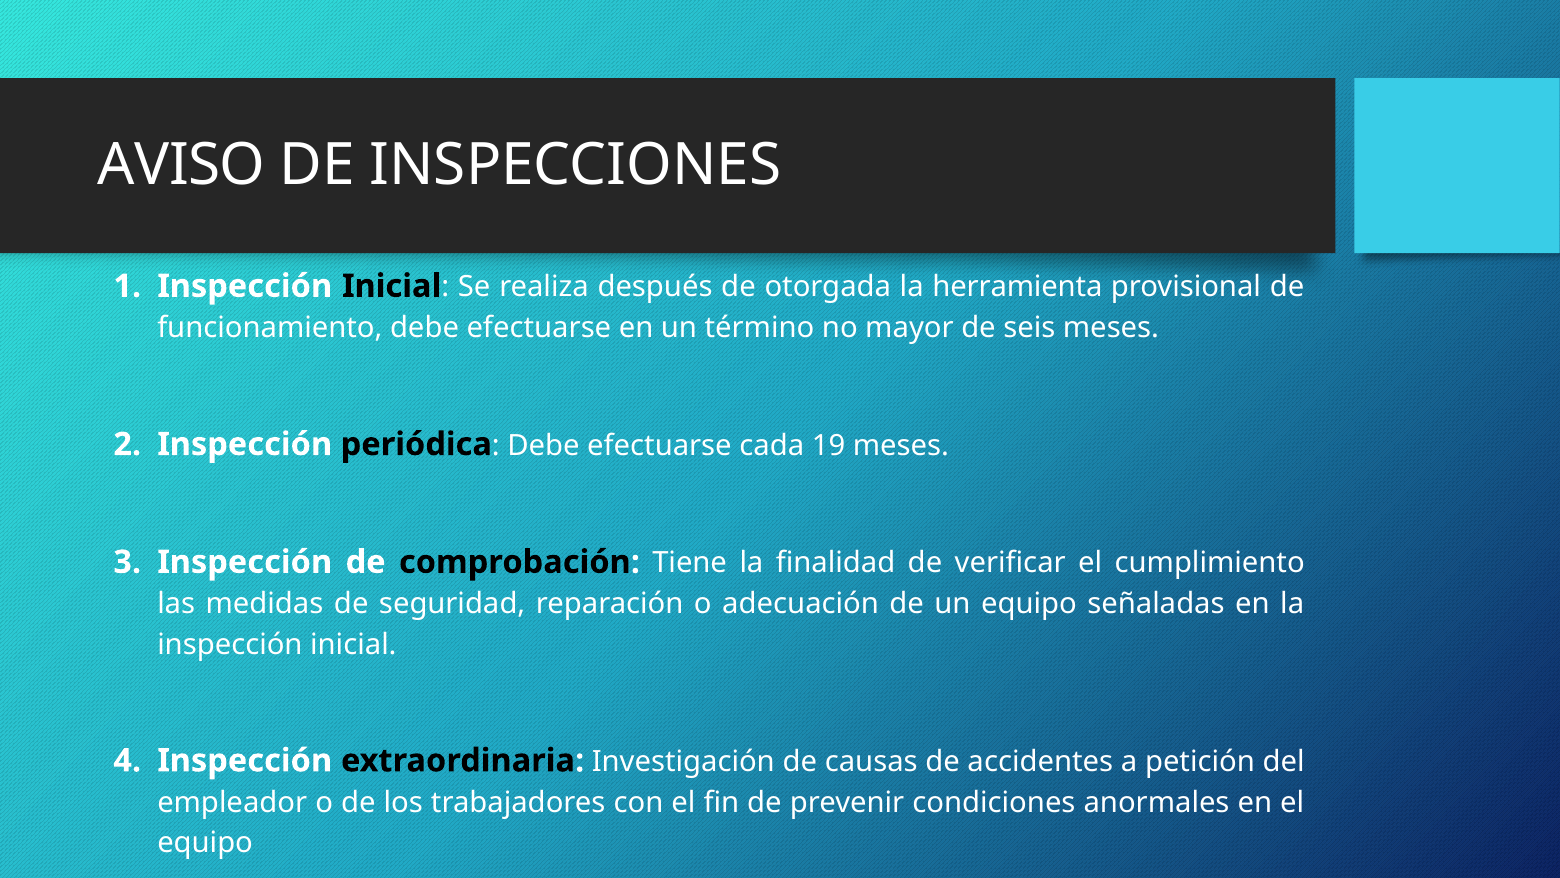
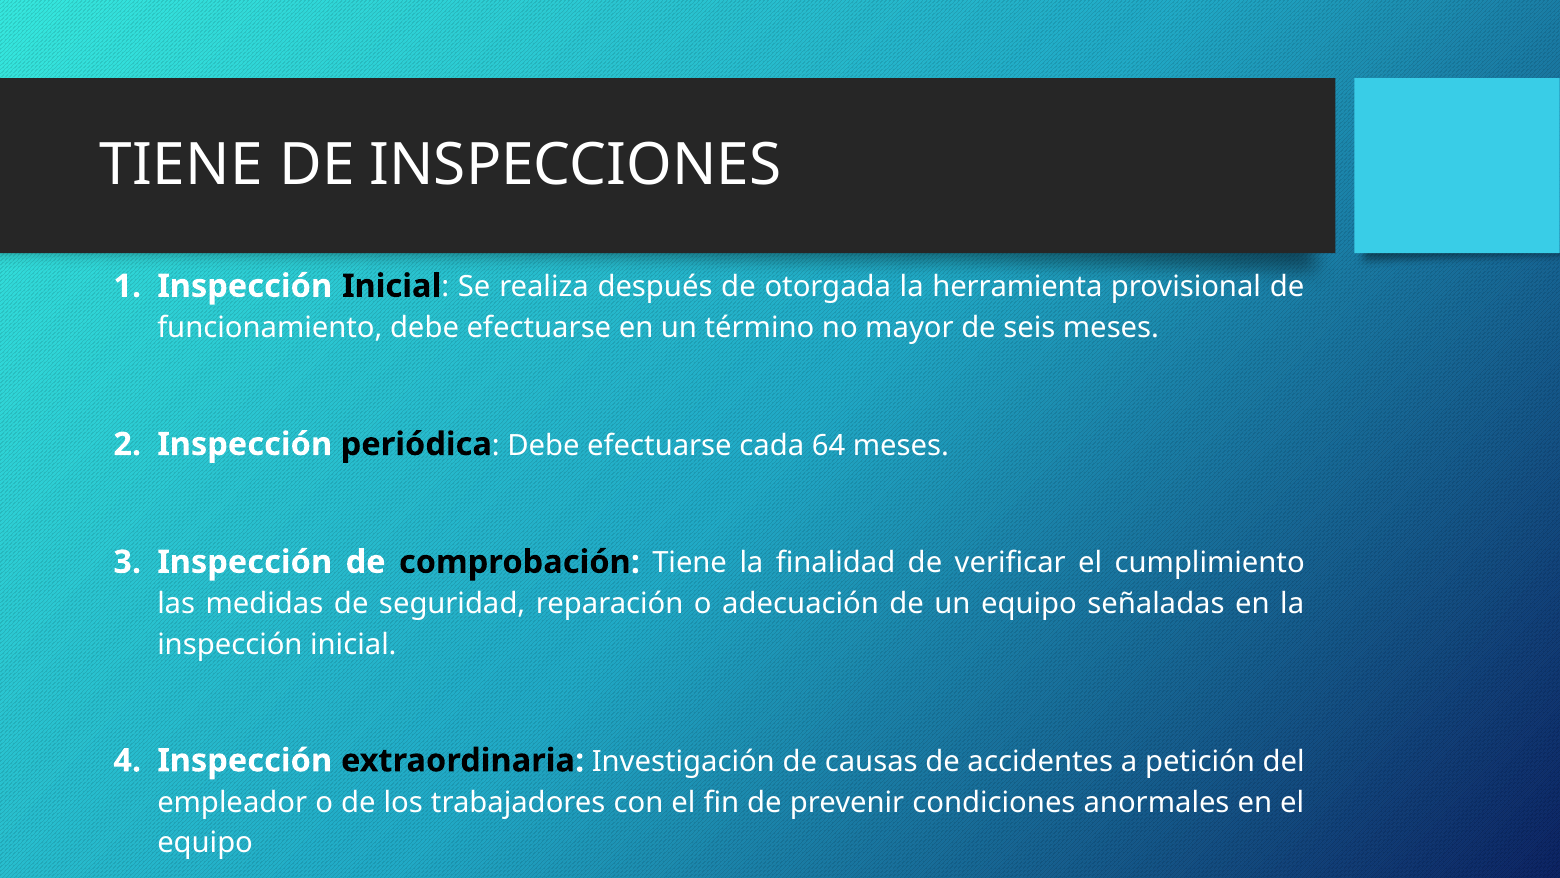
AVISO at (182, 165): AVISO -> TIENE
19: 19 -> 64
